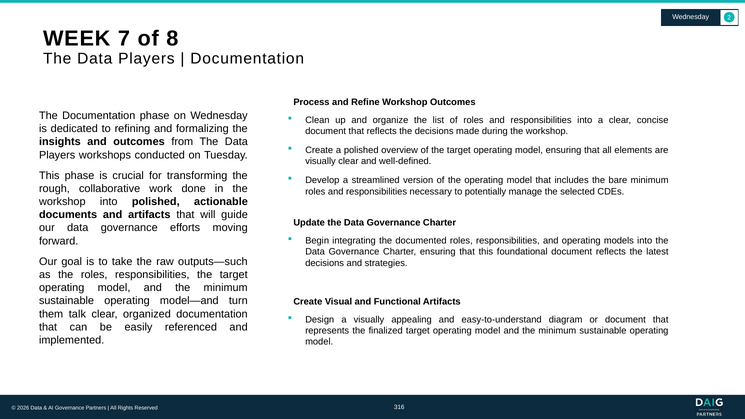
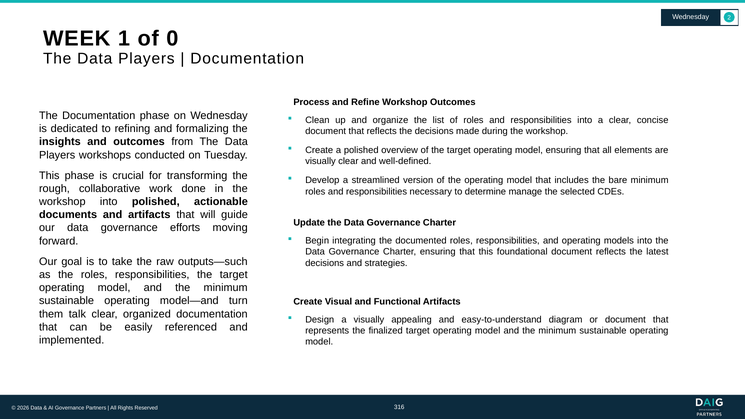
7: 7 -> 1
8: 8 -> 0
potentially: potentially -> determine
